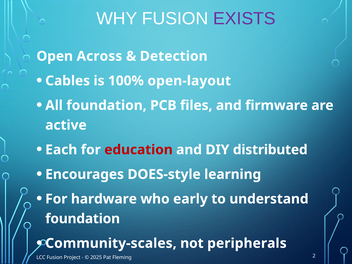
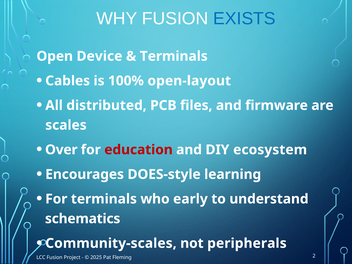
EXISTS colour: purple -> blue
Across: Across -> Device
Detection at (174, 56): Detection -> Terminals
All foundation: foundation -> distributed
active: active -> scales
Each: Each -> Over
distributed: distributed -> ecosystem
For hardware: hardware -> terminals
foundation at (83, 219): foundation -> schematics
